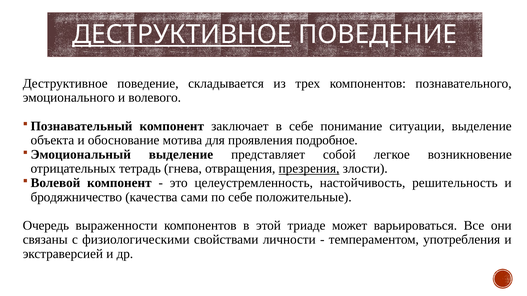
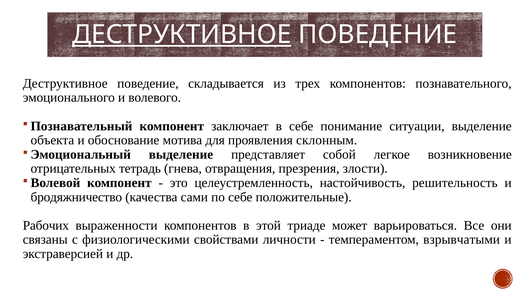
подробное: подробное -> склонным
презрения underline: present -> none
Очередь: Очередь -> Рабочих
употребления: употребления -> взрывчатыми
